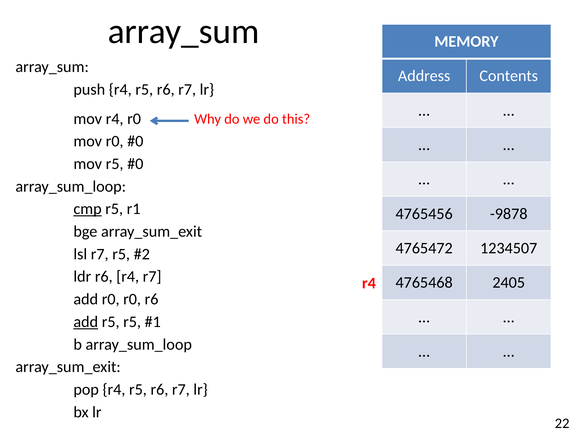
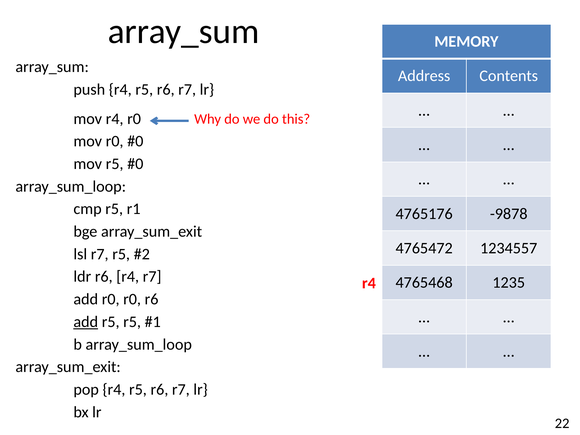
cmp underline: present -> none
4765456: 4765456 -> 4765176
1234507: 1234507 -> 1234557
2405: 2405 -> 1235
